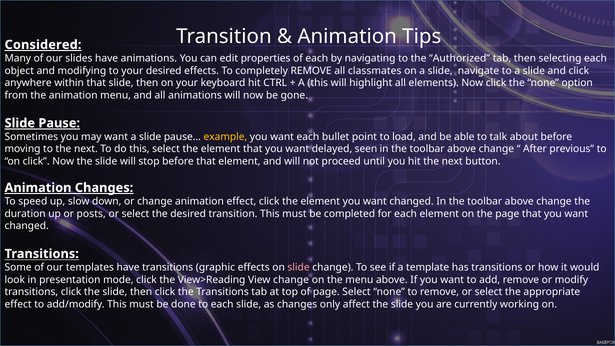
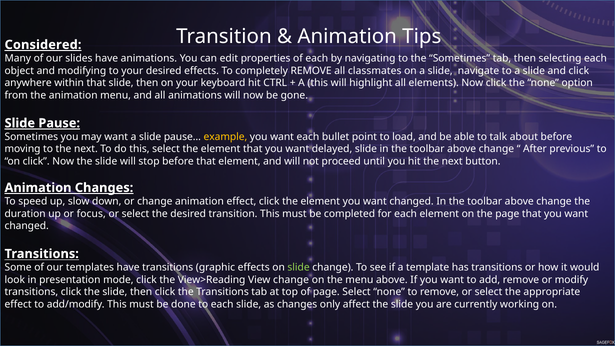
the Authorized: Authorized -> Sometimes
delayed seen: seen -> slide
posts: posts -> focus
slide at (299, 267) colour: pink -> light green
